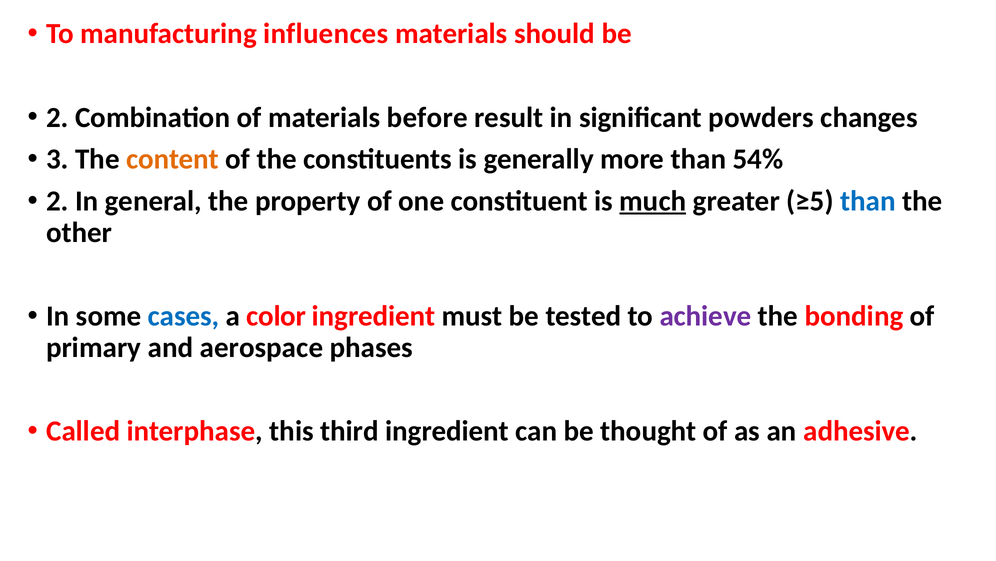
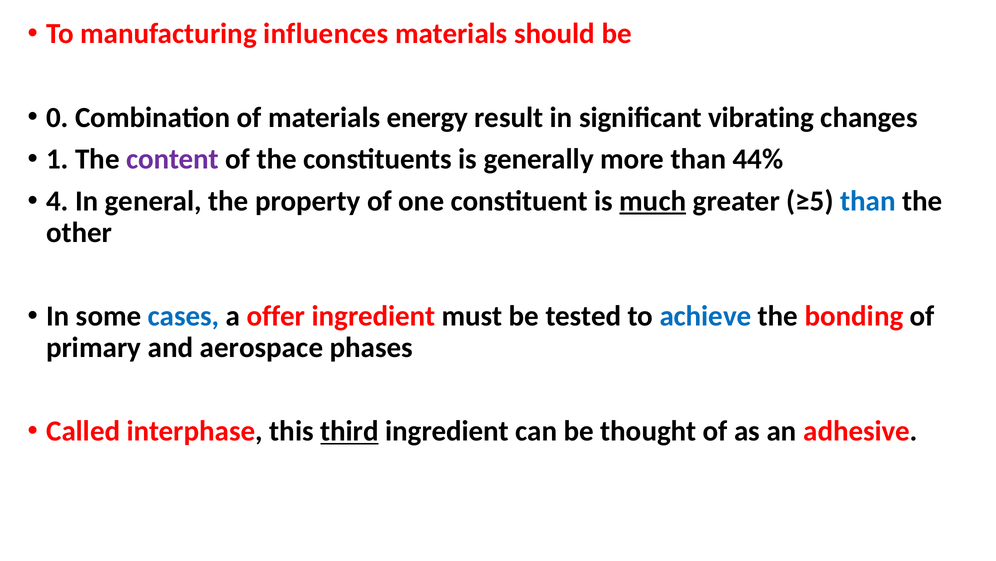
2 at (57, 117): 2 -> 0
before: before -> energy
powders: powders -> vibrating
3: 3 -> 1
content colour: orange -> purple
54%: 54% -> 44%
2 at (57, 201): 2 -> 4
color: color -> offer
achieve colour: purple -> blue
third underline: none -> present
